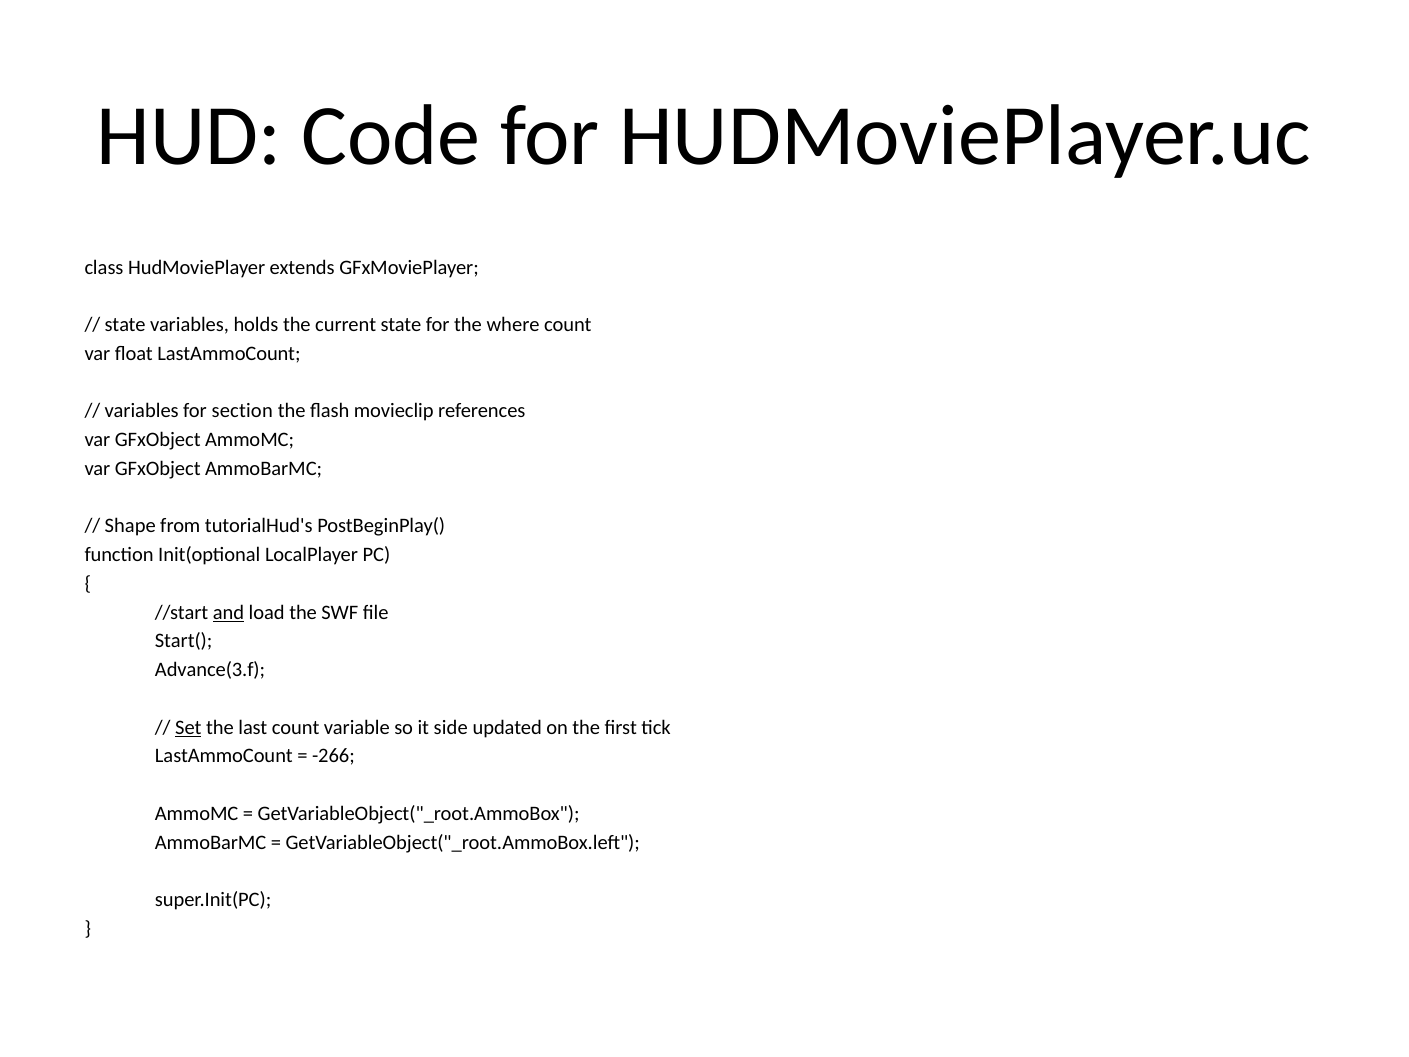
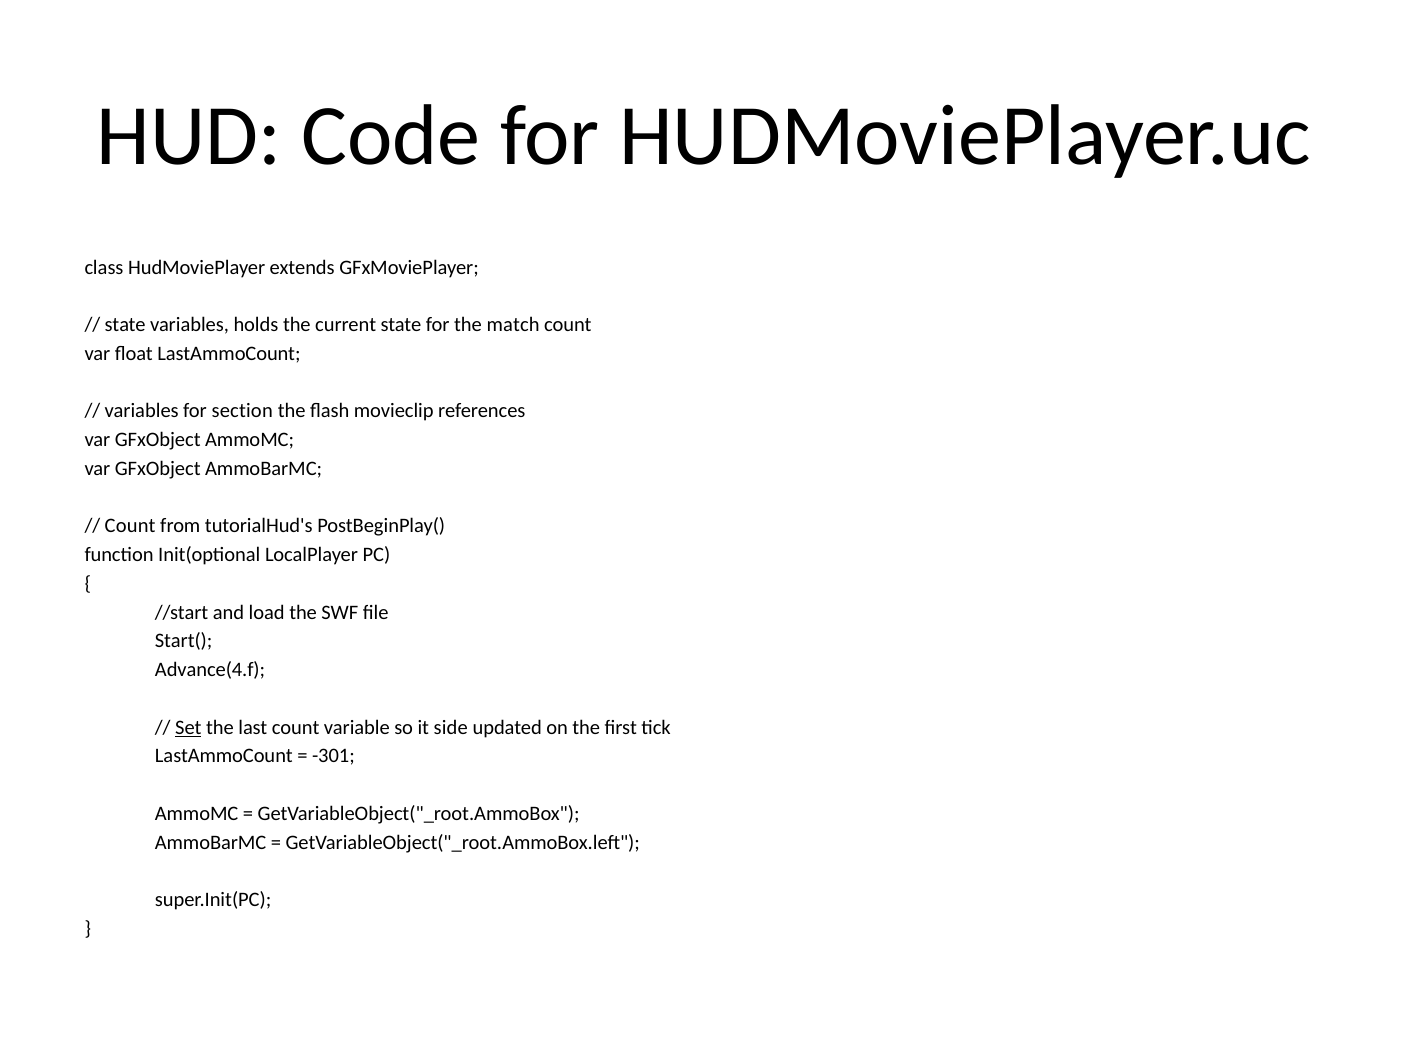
where: where -> match
Shape at (130, 526): Shape -> Count
and underline: present -> none
Advance(3.f: Advance(3.f -> Advance(4.f
-266: -266 -> -301
